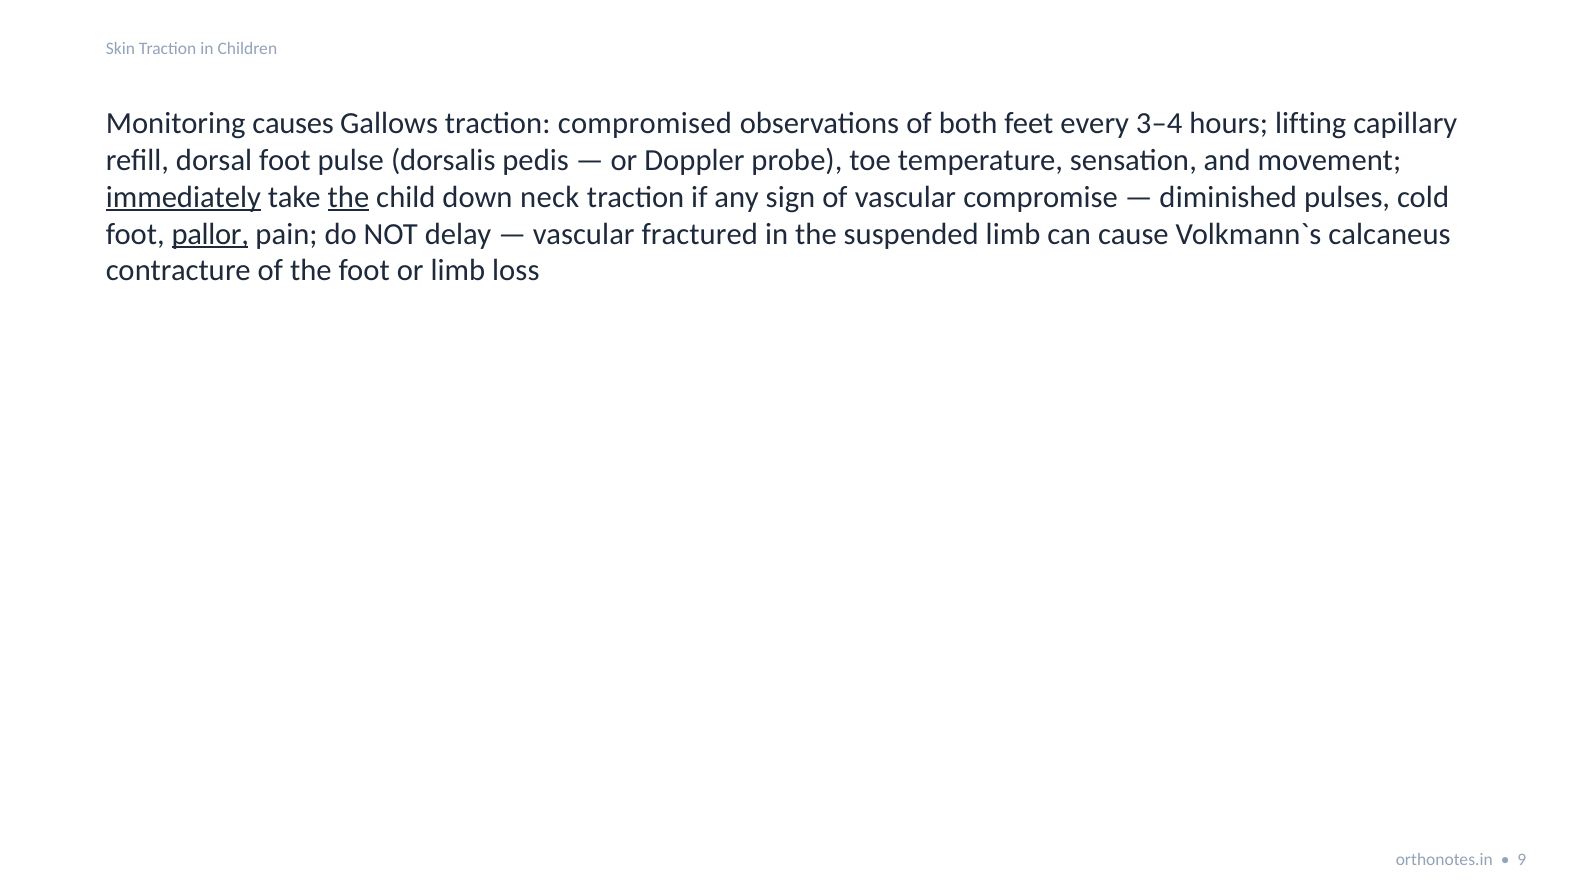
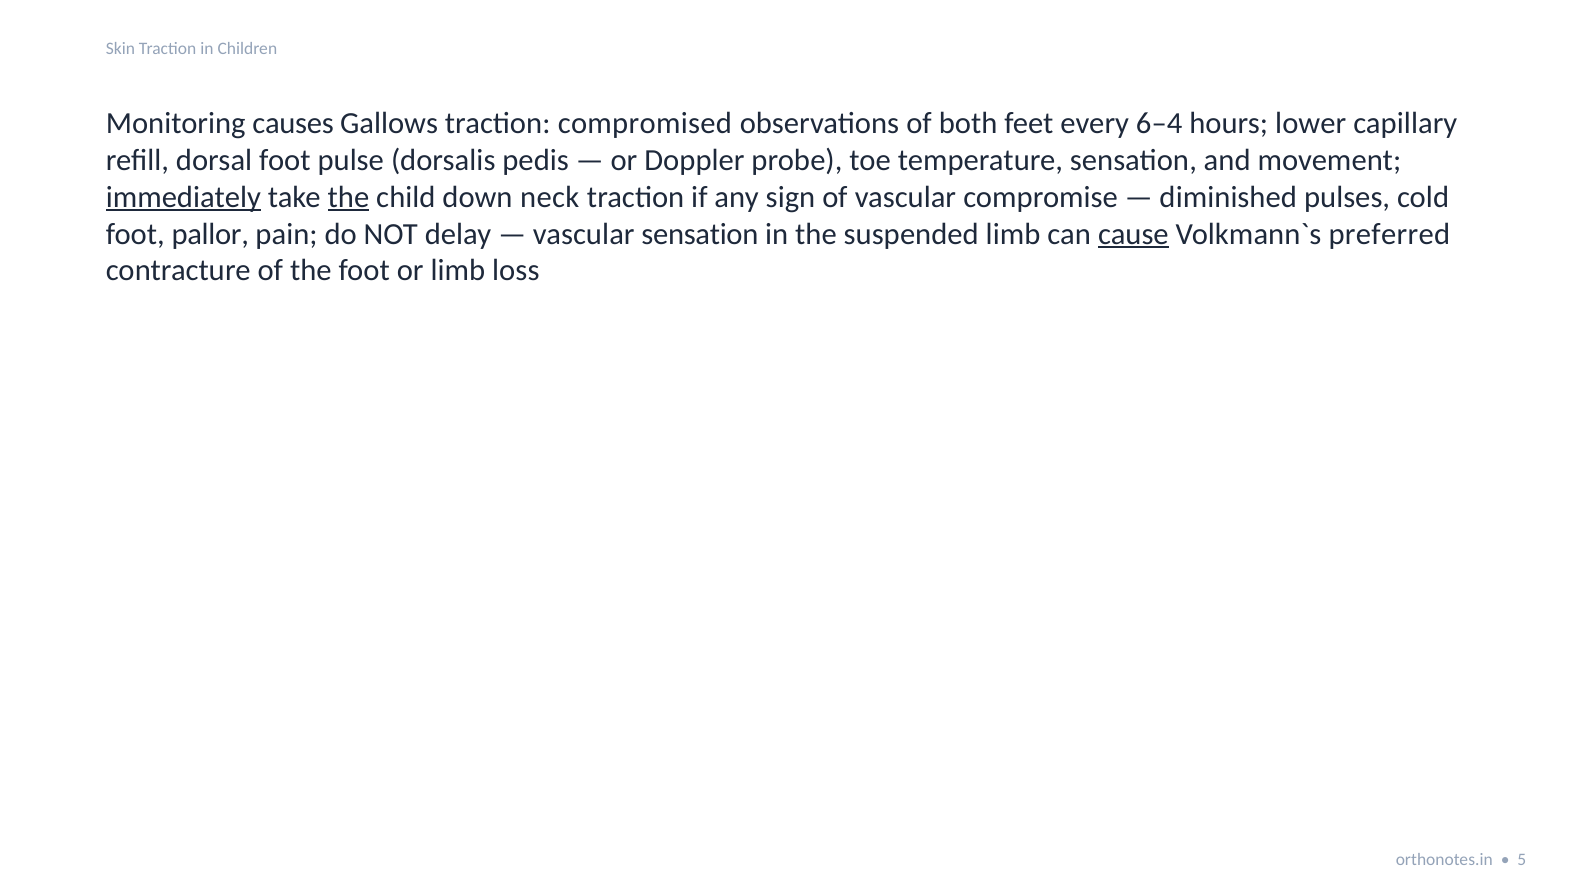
3–4: 3–4 -> 6–4
lifting: lifting -> lower
pallor underline: present -> none
vascular fractured: fractured -> sensation
cause underline: none -> present
calcaneus: calcaneus -> preferred
9: 9 -> 5
